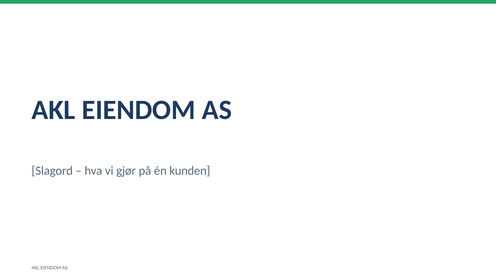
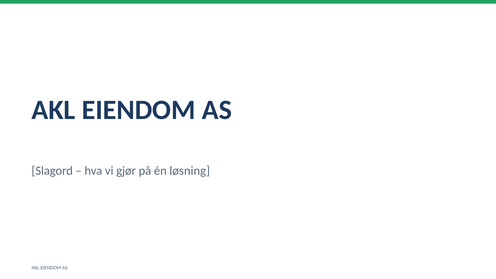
kunden: kunden -> løsning
